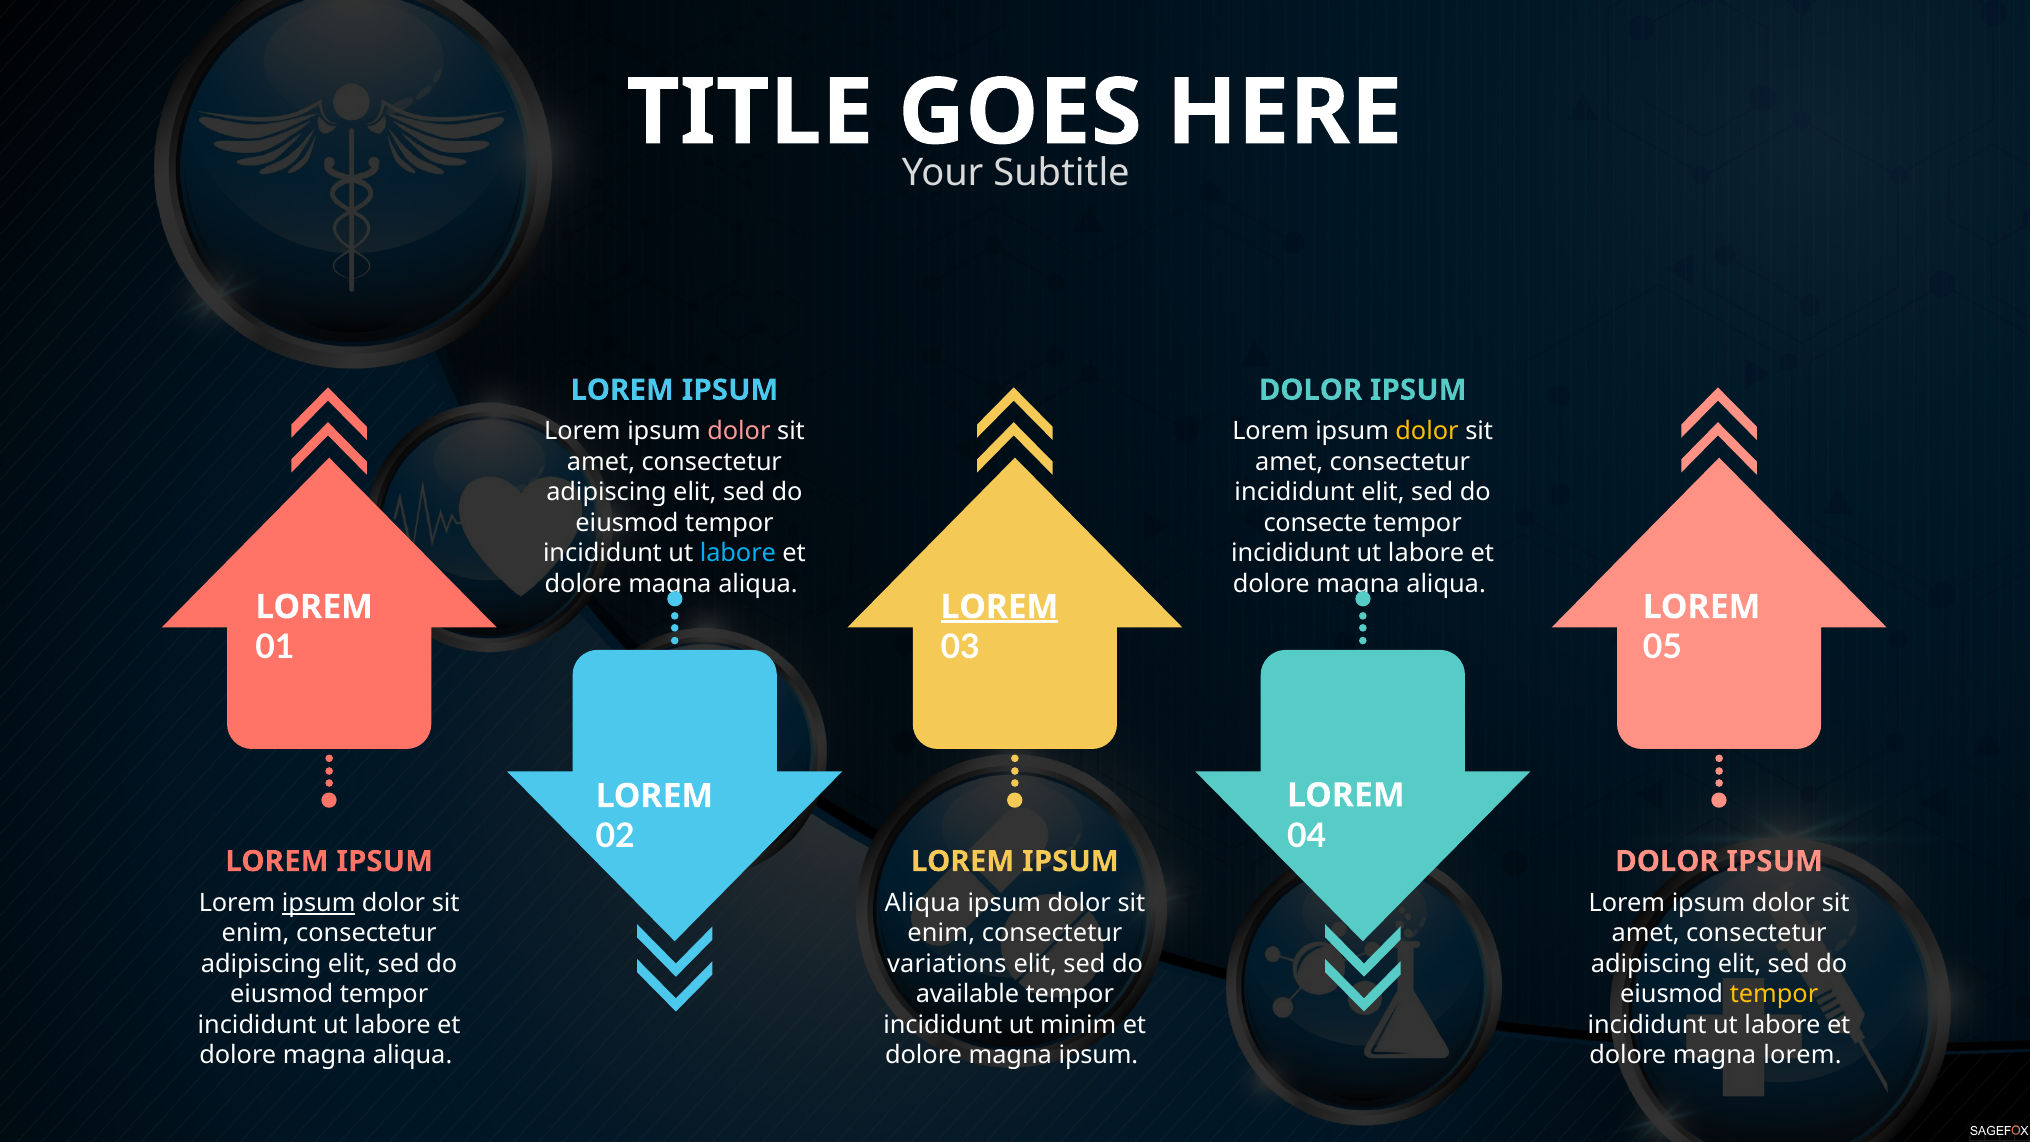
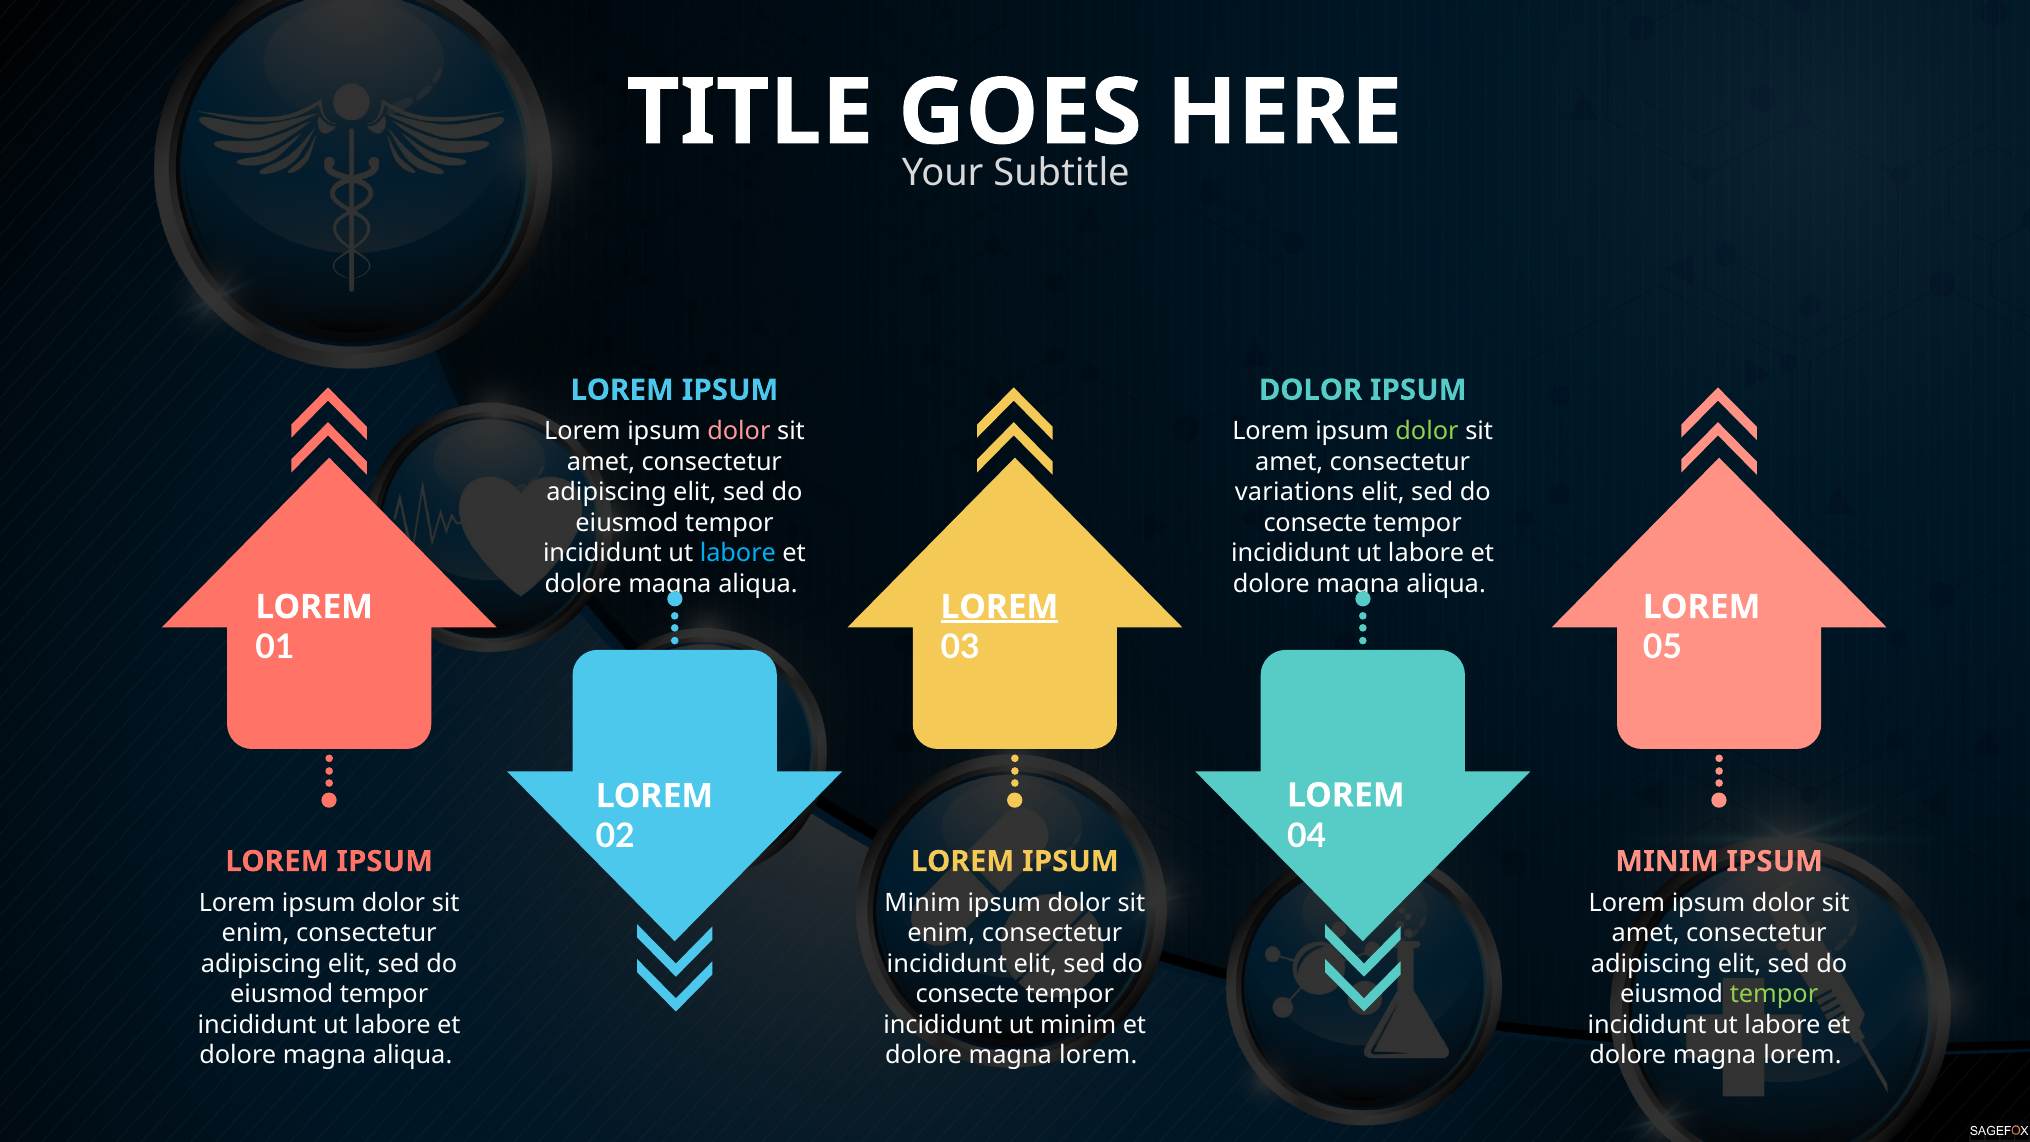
dolor at (1427, 432) colour: yellow -> light green
incididunt at (1295, 492): incididunt -> variations
DOLOR at (1667, 861): DOLOR -> MINIM
ipsum at (319, 903) underline: present -> none
Aliqua at (923, 903): Aliqua -> Minim
variations at (947, 964): variations -> incididunt
available at (967, 994): available -> consecte
tempor at (1774, 994) colour: yellow -> light green
ipsum at (1098, 1055): ipsum -> lorem
